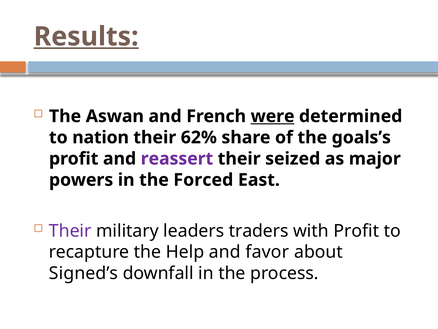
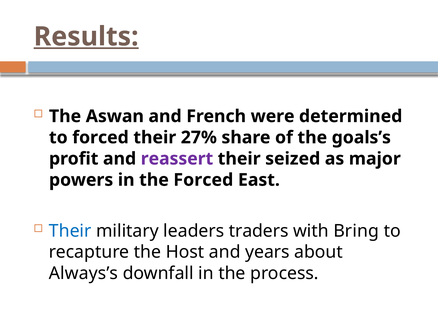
were underline: present -> none
to nation: nation -> forced
62%: 62% -> 27%
Their at (70, 231) colour: purple -> blue
with Profit: Profit -> Bring
Help: Help -> Host
favor: favor -> years
Signed’s: Signed’s -> Always’s
